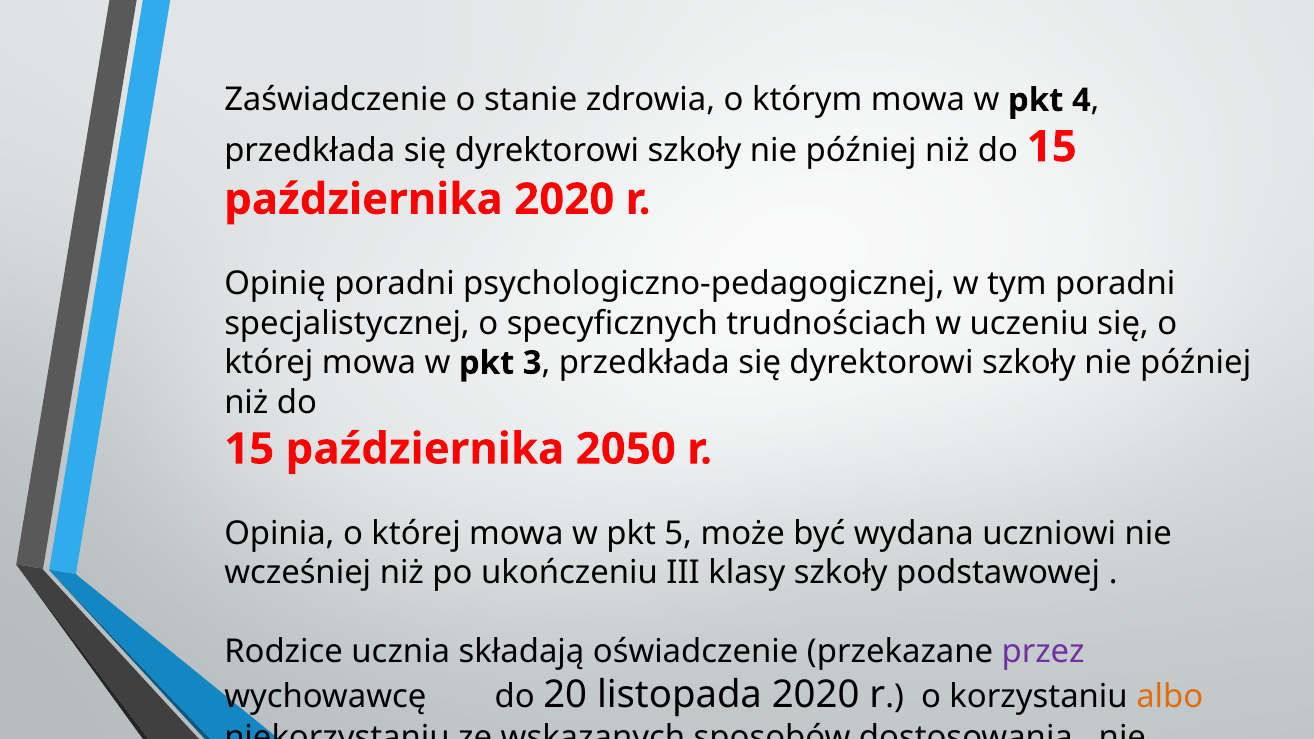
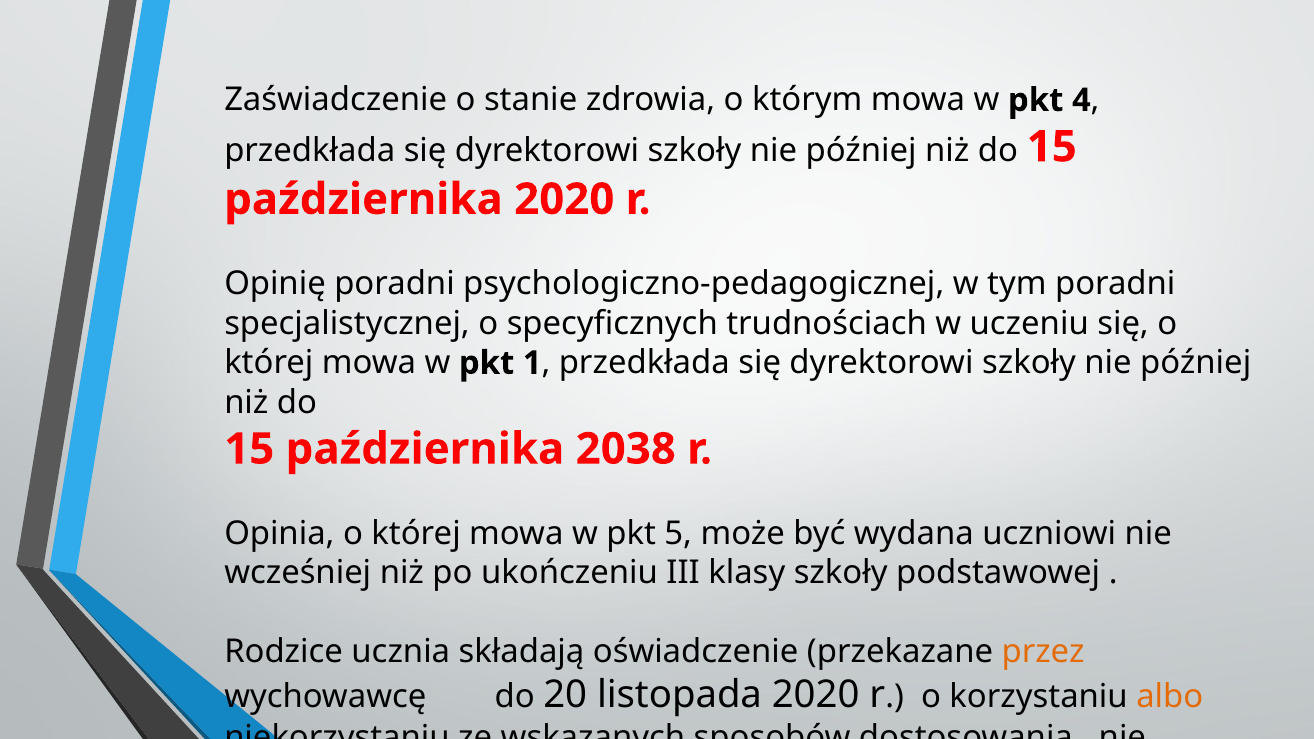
3: 3 -> 1
2050: 2050 -> 2038
przez colour: purple -> orange
